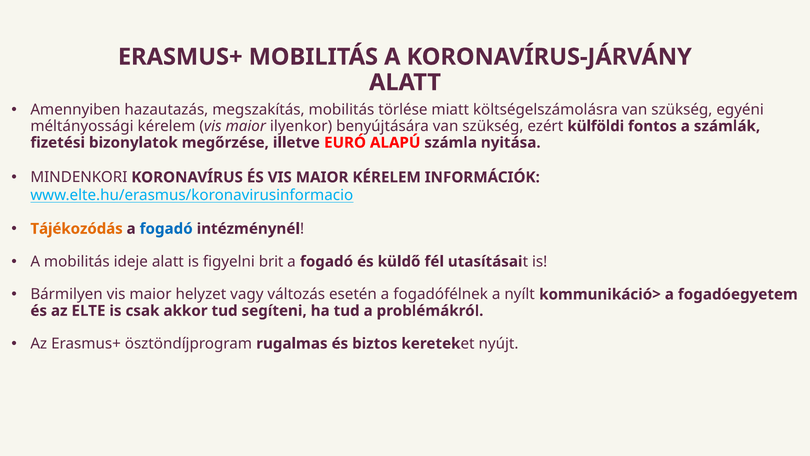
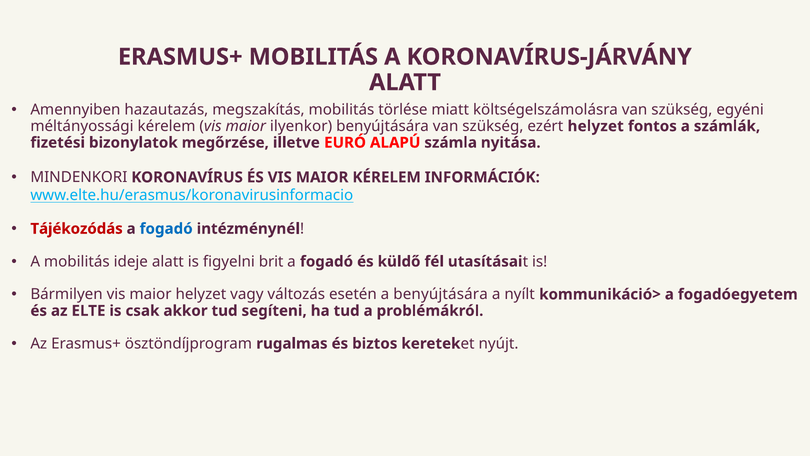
ezért külföldi: külföldi -> helyzet
Tájékozódás colour: orange -> red
a fogadófélnek: fogadófélnek -> benyújtására
